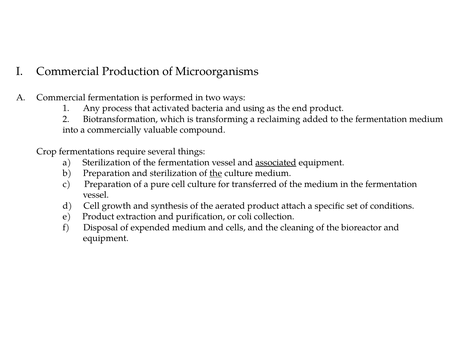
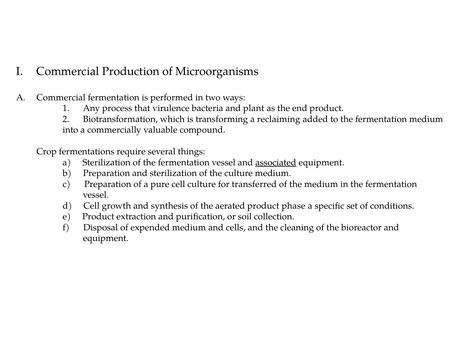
activated: activated -> virulence
using: using -> plant
the at (216, 173) underline: present -> none
attach: attach -> phase
coli: coli -> soil
